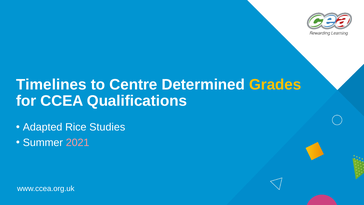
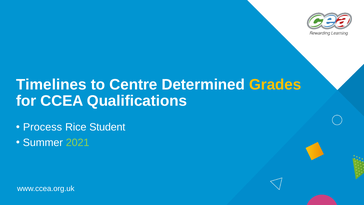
Adapted: Adapted -> Process
Studies: Studies -> Student
2021 colour: pink -> light green
